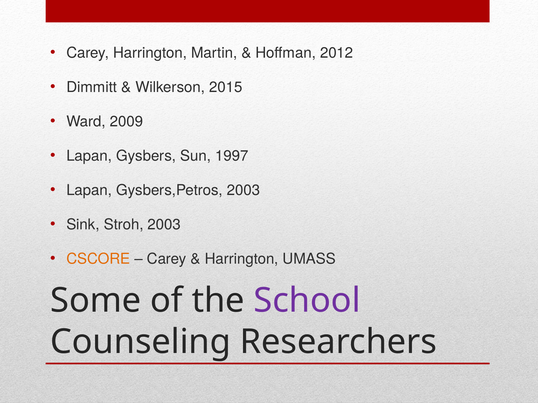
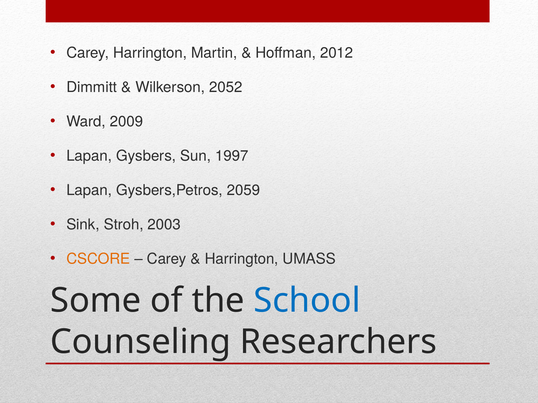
2015: 2015 -> 2052
Gysbers,Petros 2003: 2003 -> 2059
School colour: purple -> blue
